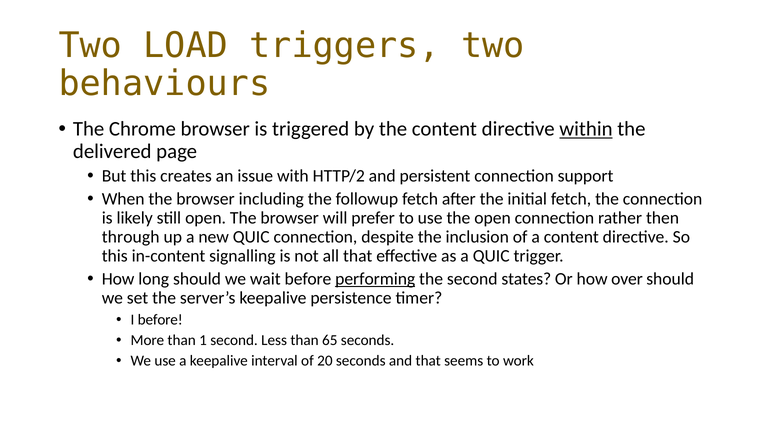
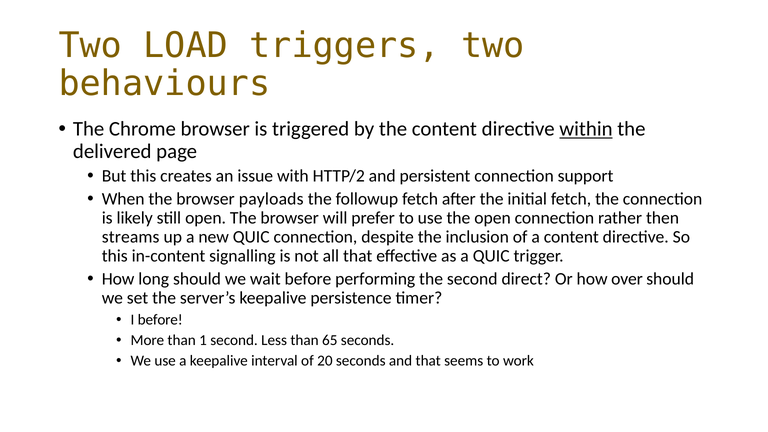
including: including -> payloads
through: through -> streams
performing underline: present -> none
states: states -> direct
